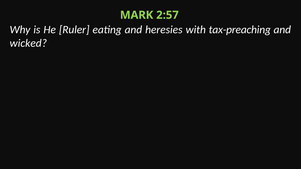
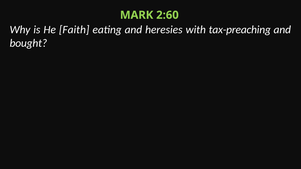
2:57: 2:57 -> 2:60
Ruler: Ruler -> Faith
wicked: wicked -> bought
